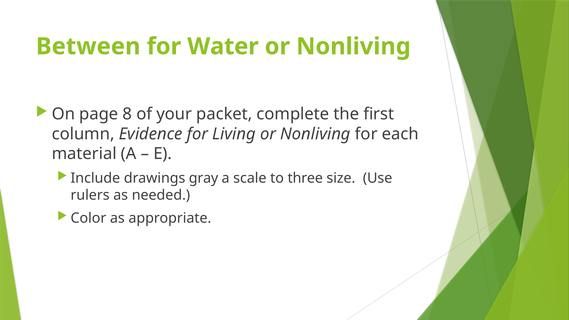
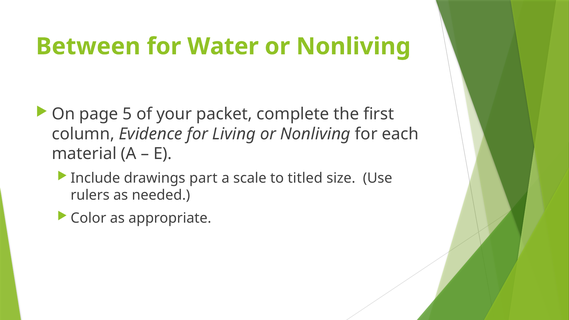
8: 8 -> 5
gray: gray -> part
three: three -> titled
